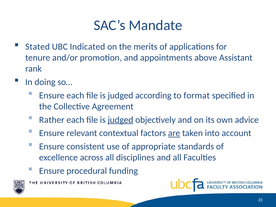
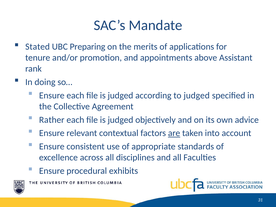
Indicated: Indicated -> Preparing
to format: format -> judged
judged at (120, 120) underline: present -> none
funding: funding -> exhibits
